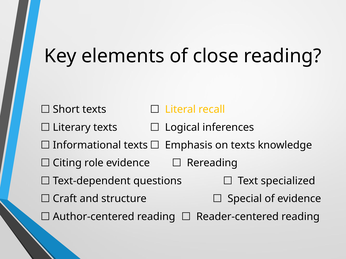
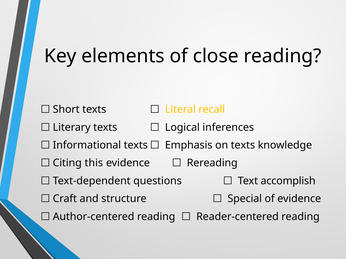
role: role -> this
specialized: specialized -> accomplish
